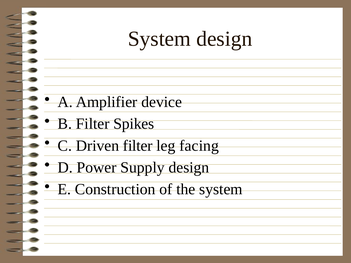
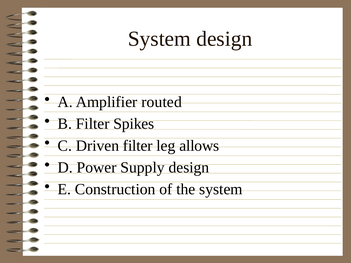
device: device -> routed
facing: facing -> allows
